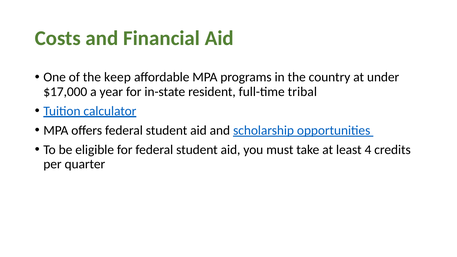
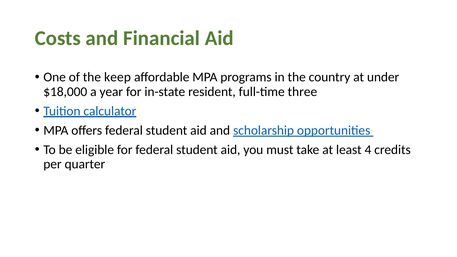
$17,000: $17,000 -> $18,000
tribal: tribal -> three
